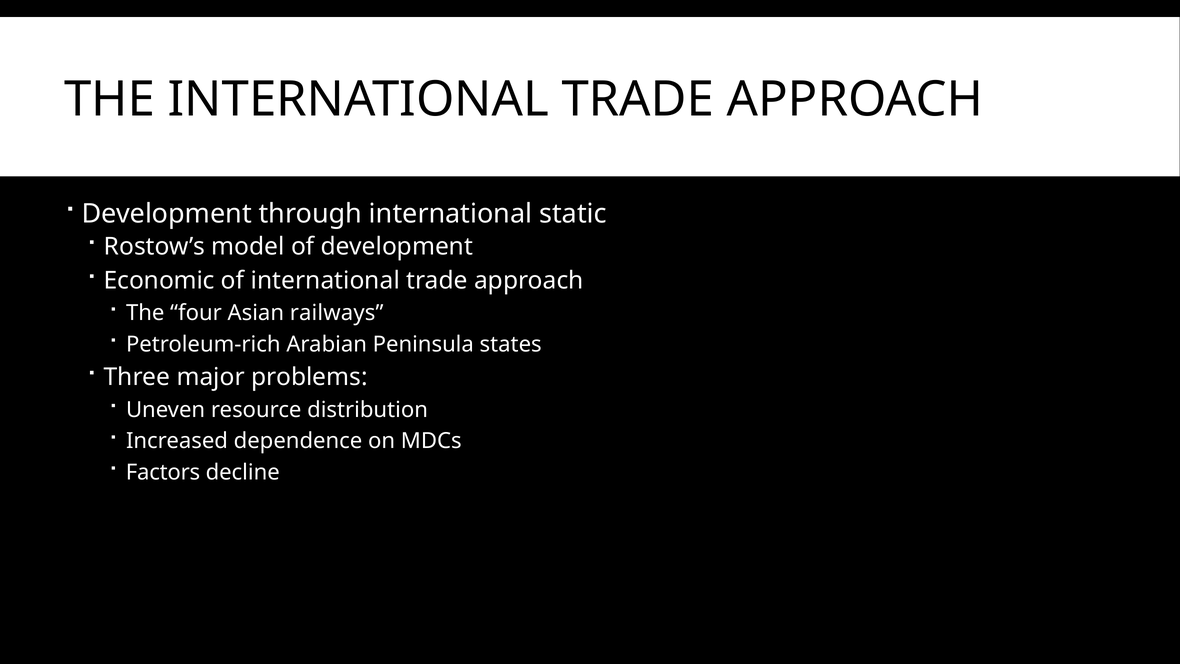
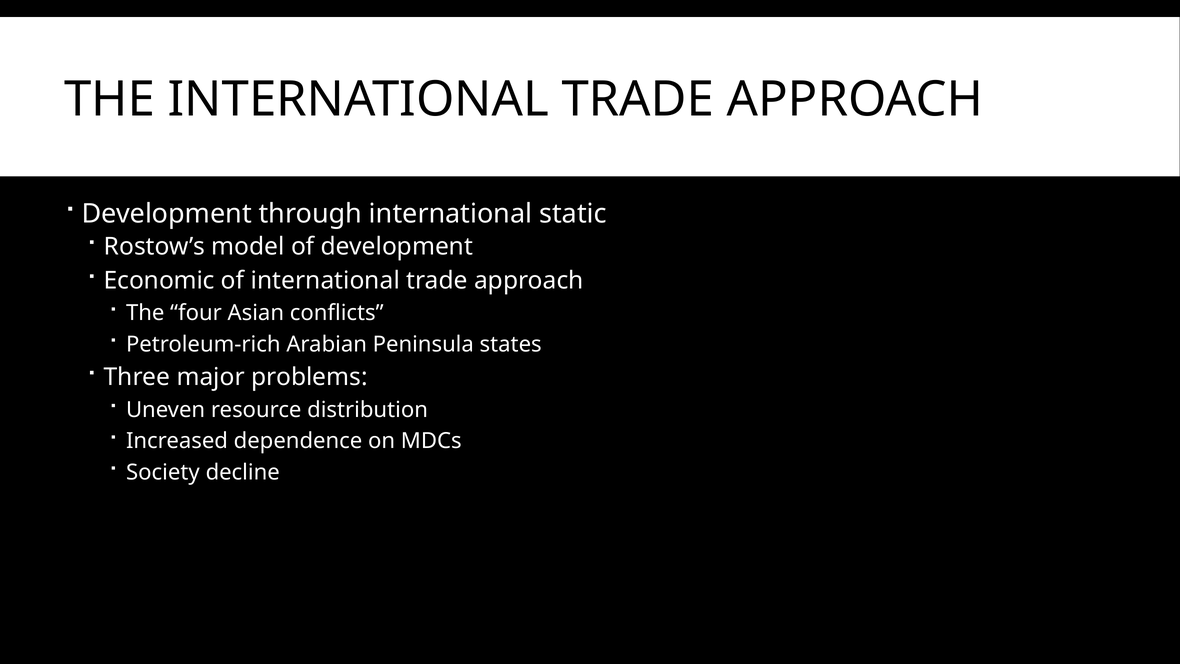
railways: railways -> conflicts
Factors: Factors -> Society
